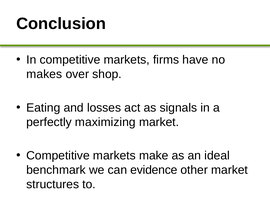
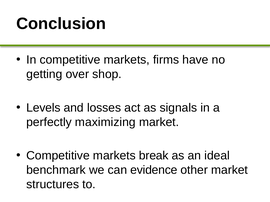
makes: makes -> getting
Eating: Eating -> Levels
make: make -> break
